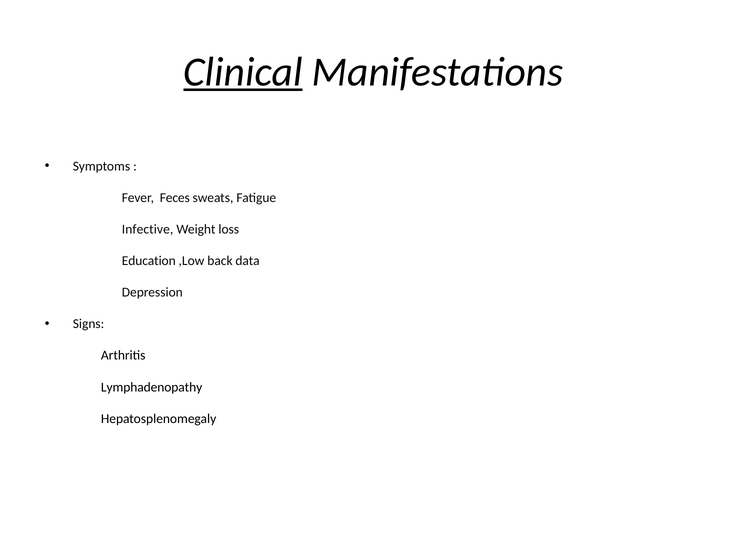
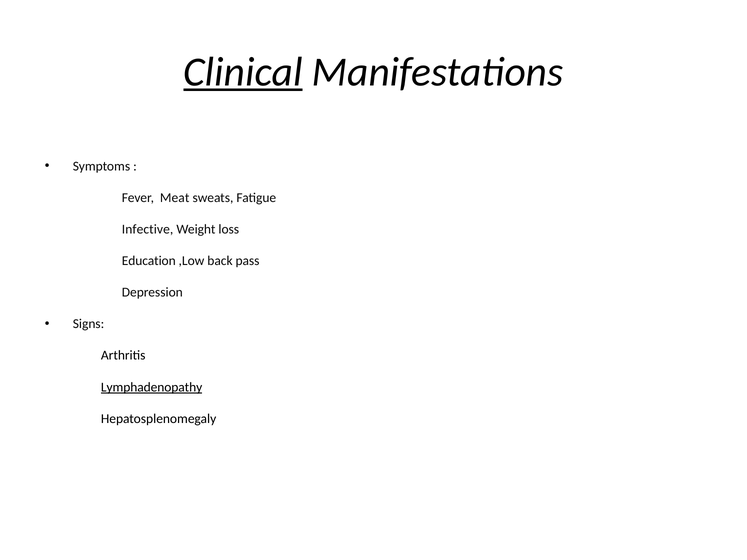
Feces: Feces -> Meat
data: data -> pass
Lymphadenopathy underline: none -> present
